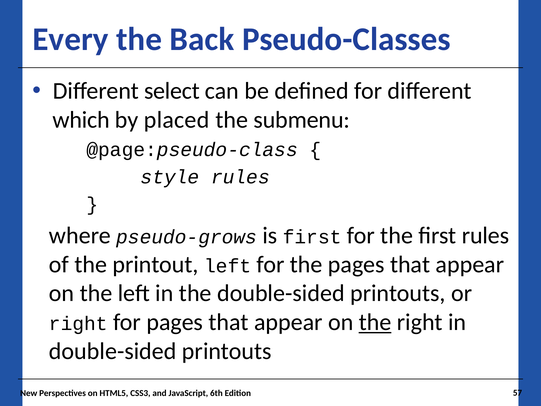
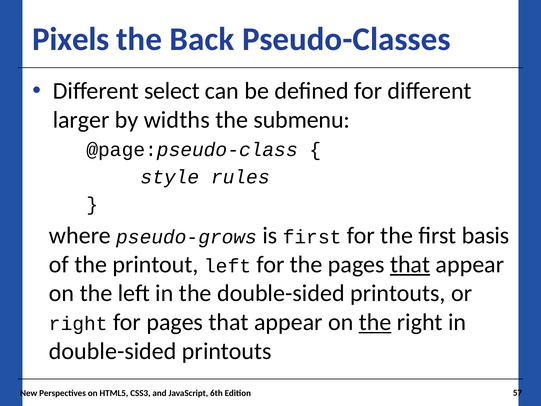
Every: Every -> Pixels
which: which -> larger
placed: placed -> widths
first rules: rules -> basis
that at (410, 264) underline: none -> present
